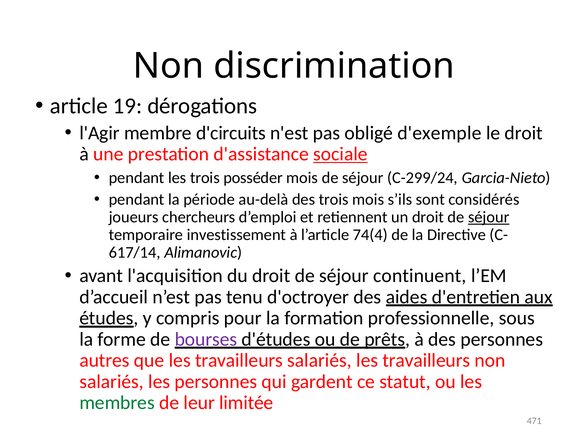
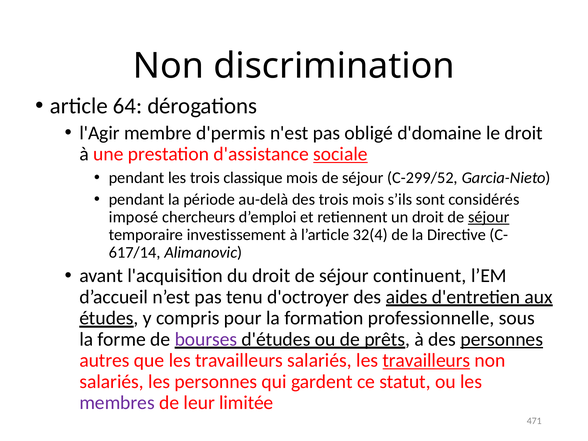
19: 19 -> 64
d'circuits: d'circuits -> d'permis
d'exemple: d'exemple -> d'domaine
posséder: posséder -> classique
C-299/24: C-299/24 -> C-299/52
joueurs: joueurs -> imposé
74(4: 74(4 -> 32(4
personnes at (502, 339) underline: none -> present
travailleurs at (426, 360) underline: none -> present
membres colour: green -> purple
